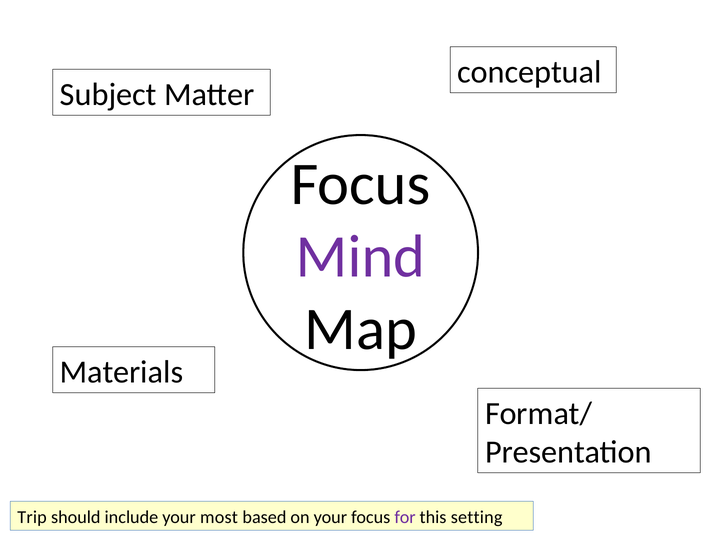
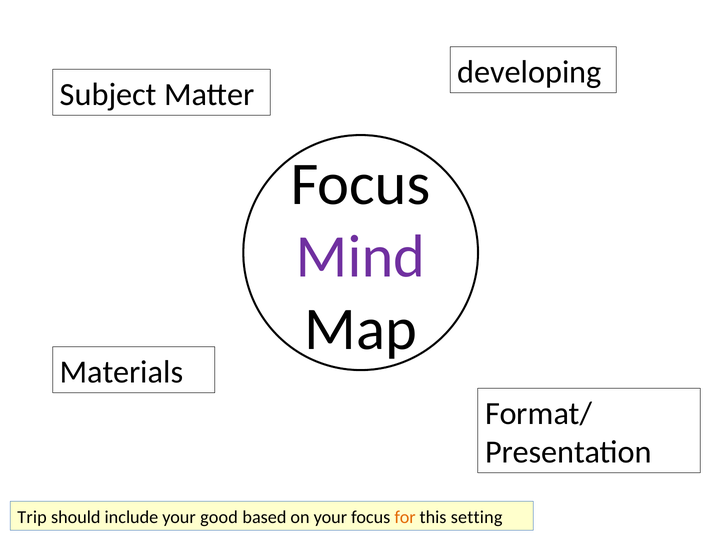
conceptual: conceptual -> developing
most: most -> good
for colour: purple -> orange
